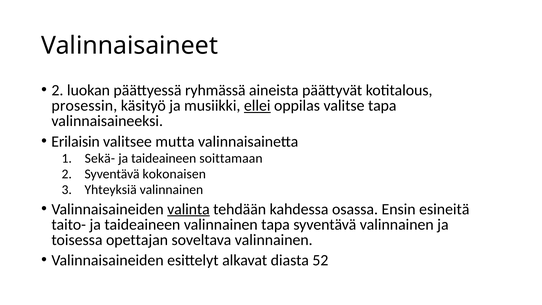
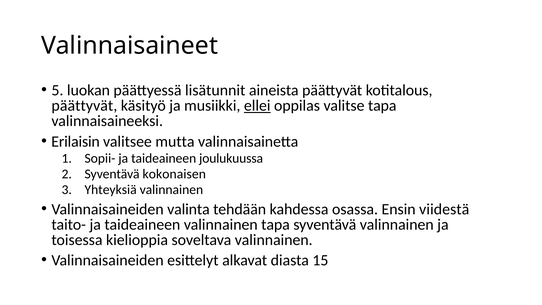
2 at (57, 90): 2 -> 5
ryhmässä: ryhmässä -> lisätunnit
prosessin at (84, 106): prosessin -> päättyvät
Sekä-: Sekä- -> Sopii-
soittamaan: soittamaan -> joulukuussa
valinta underline: present -> none
esineitä: esineitä -> viidestä
opettajan: opettajan -> kielioppia
52: 52 -> 15
